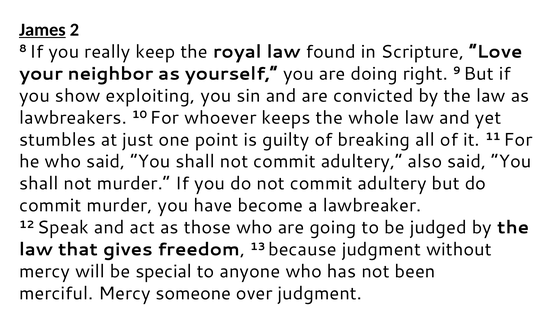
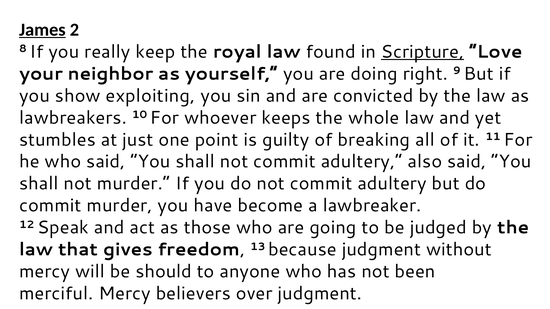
Scripture underline: none -> present
special: special -> should
someone: someone -> believers
